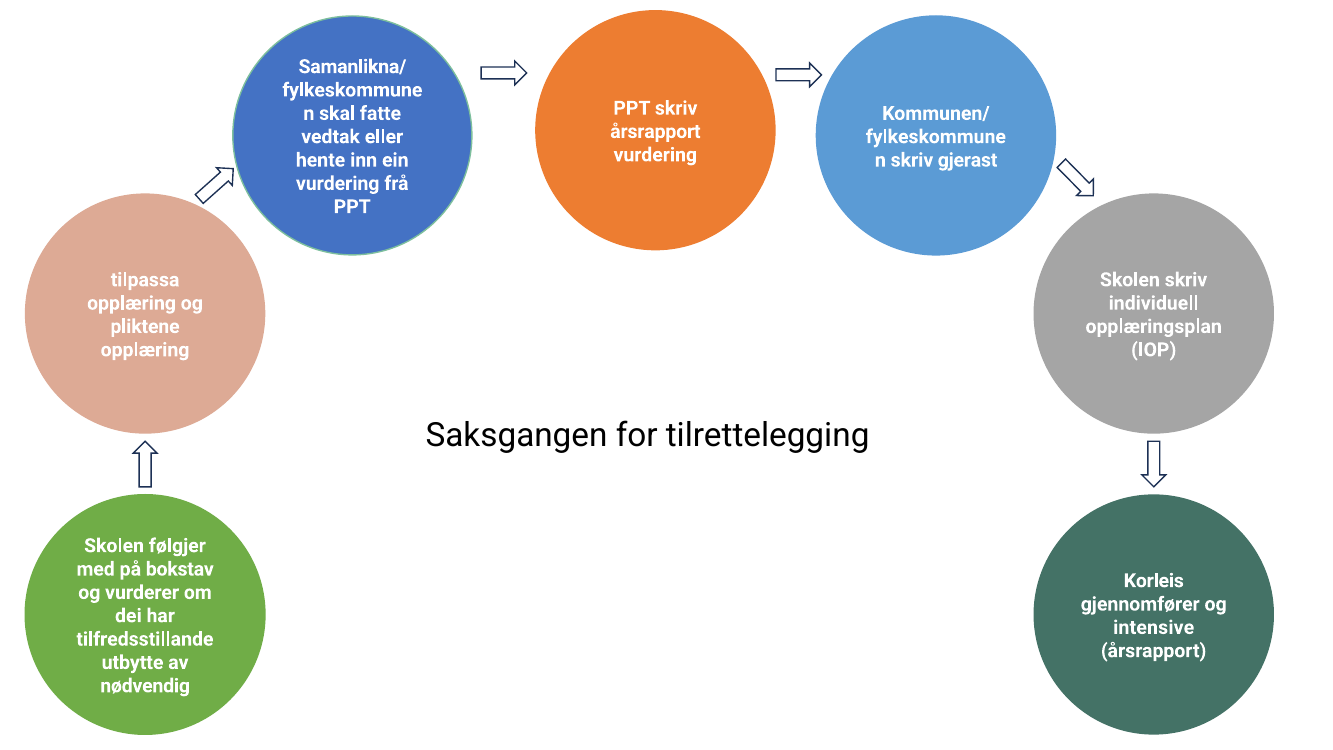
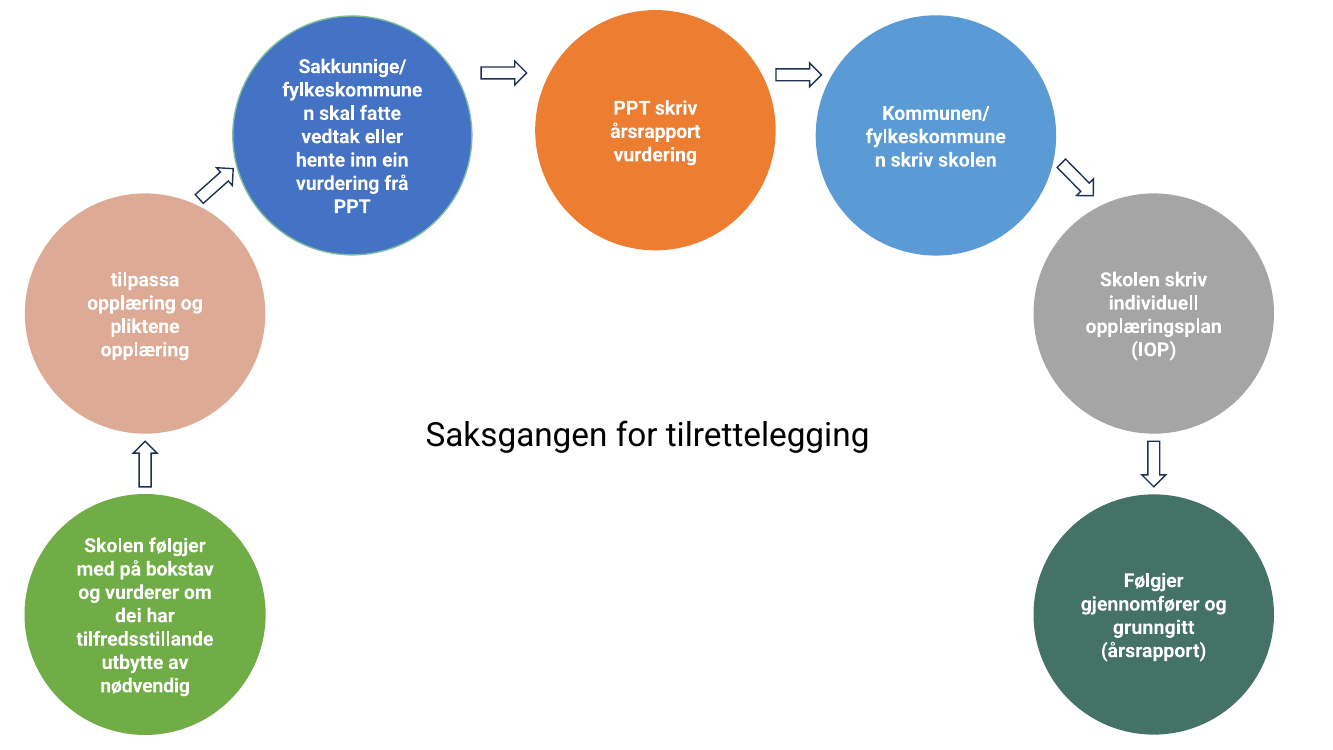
Samanlikna/: Samanlikna/ -> Sakkunnige/
skriv gjerast: gjerast -> skolen
Korleis at (1154, 581): Korleis -> Følgjer
intensive: intensive -> grunngitt
